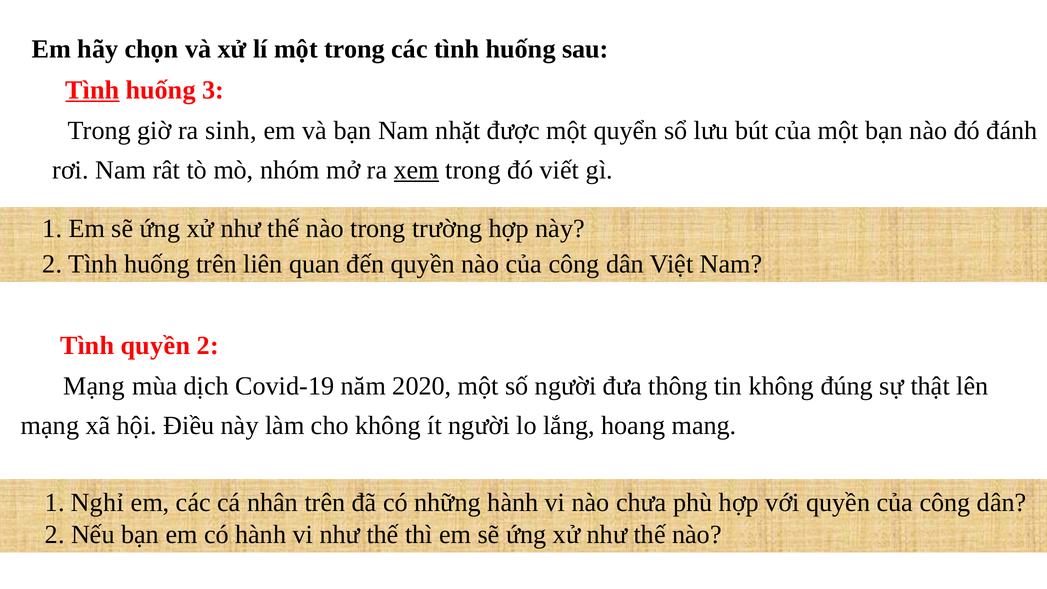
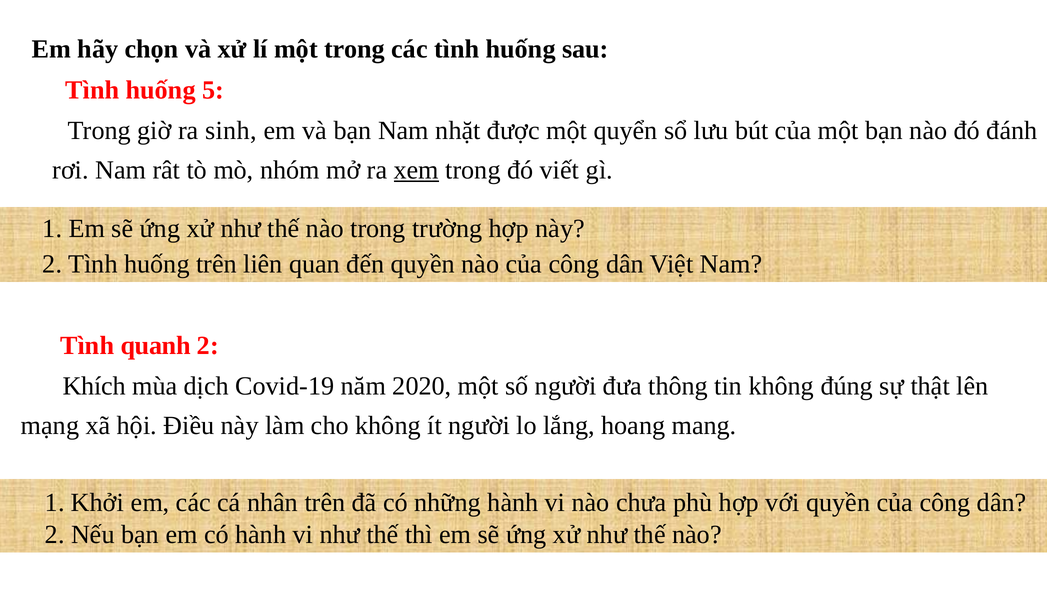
Tình at (92, 90) underline: present -> none
3: 3 -> 5
Tình quyền: quyền -> quanh
Mạng at (94, 386): Mạng -> Khích
Nghỉ: Nghỉ -> Khởi
